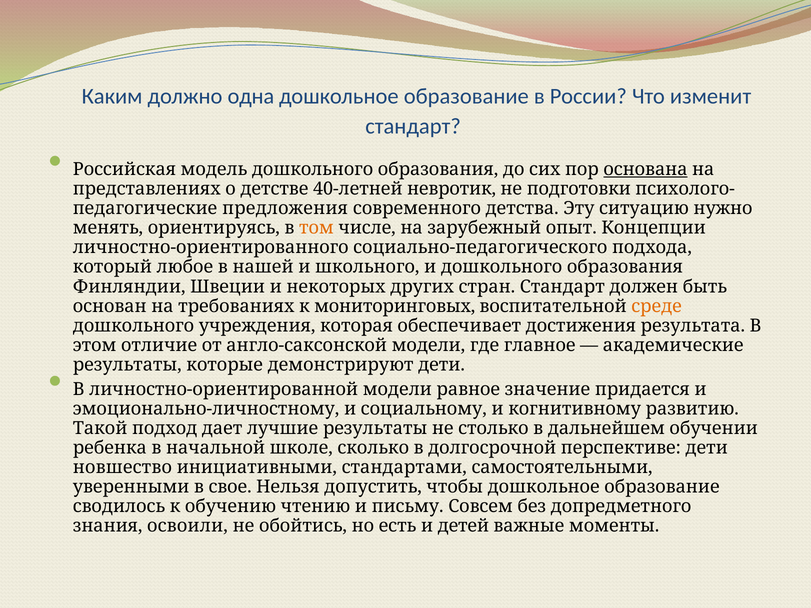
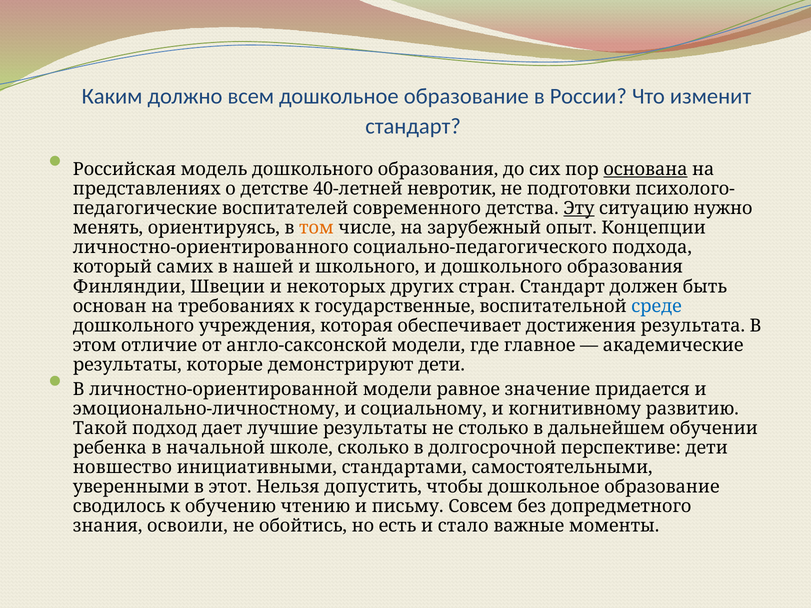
одна: одна -> всем
предложения: предложения -> воспитателей
Эту underline: none -> present
любое: любое -> самих
мониторинговых: мониторинговых -> государственные
среде colour: orange -> blue
свое: свое -> этот
детей: детей -> стало
